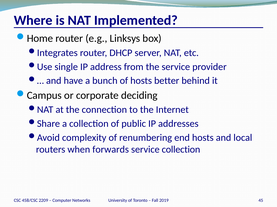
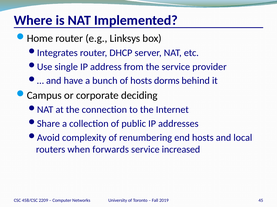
better: better -> dorms
service collection: collection -> increased
